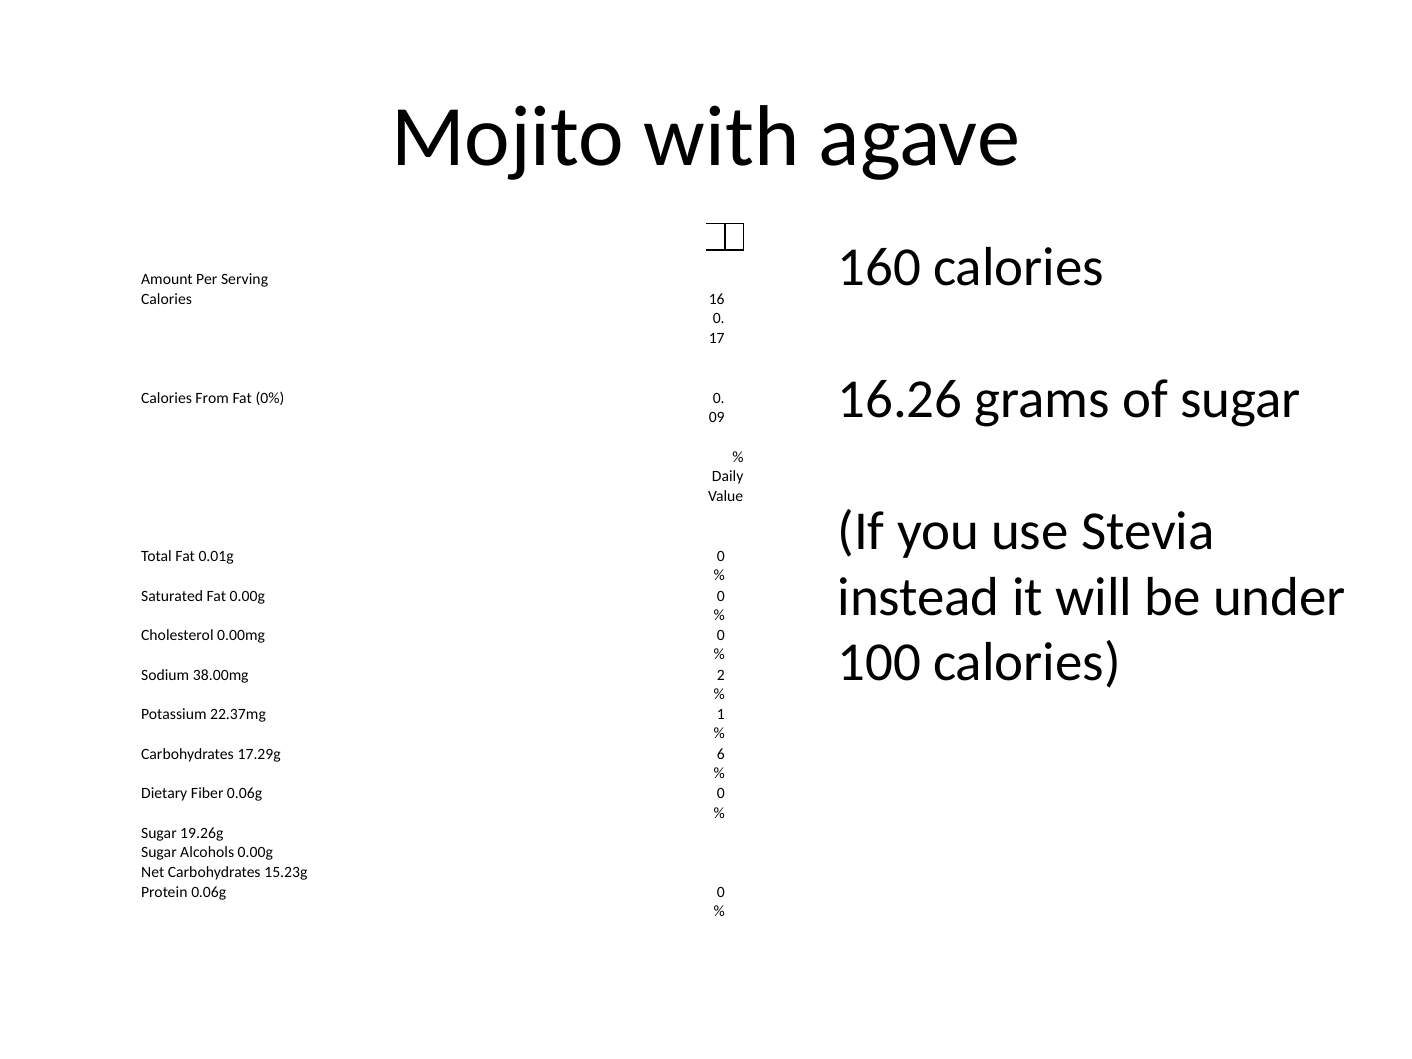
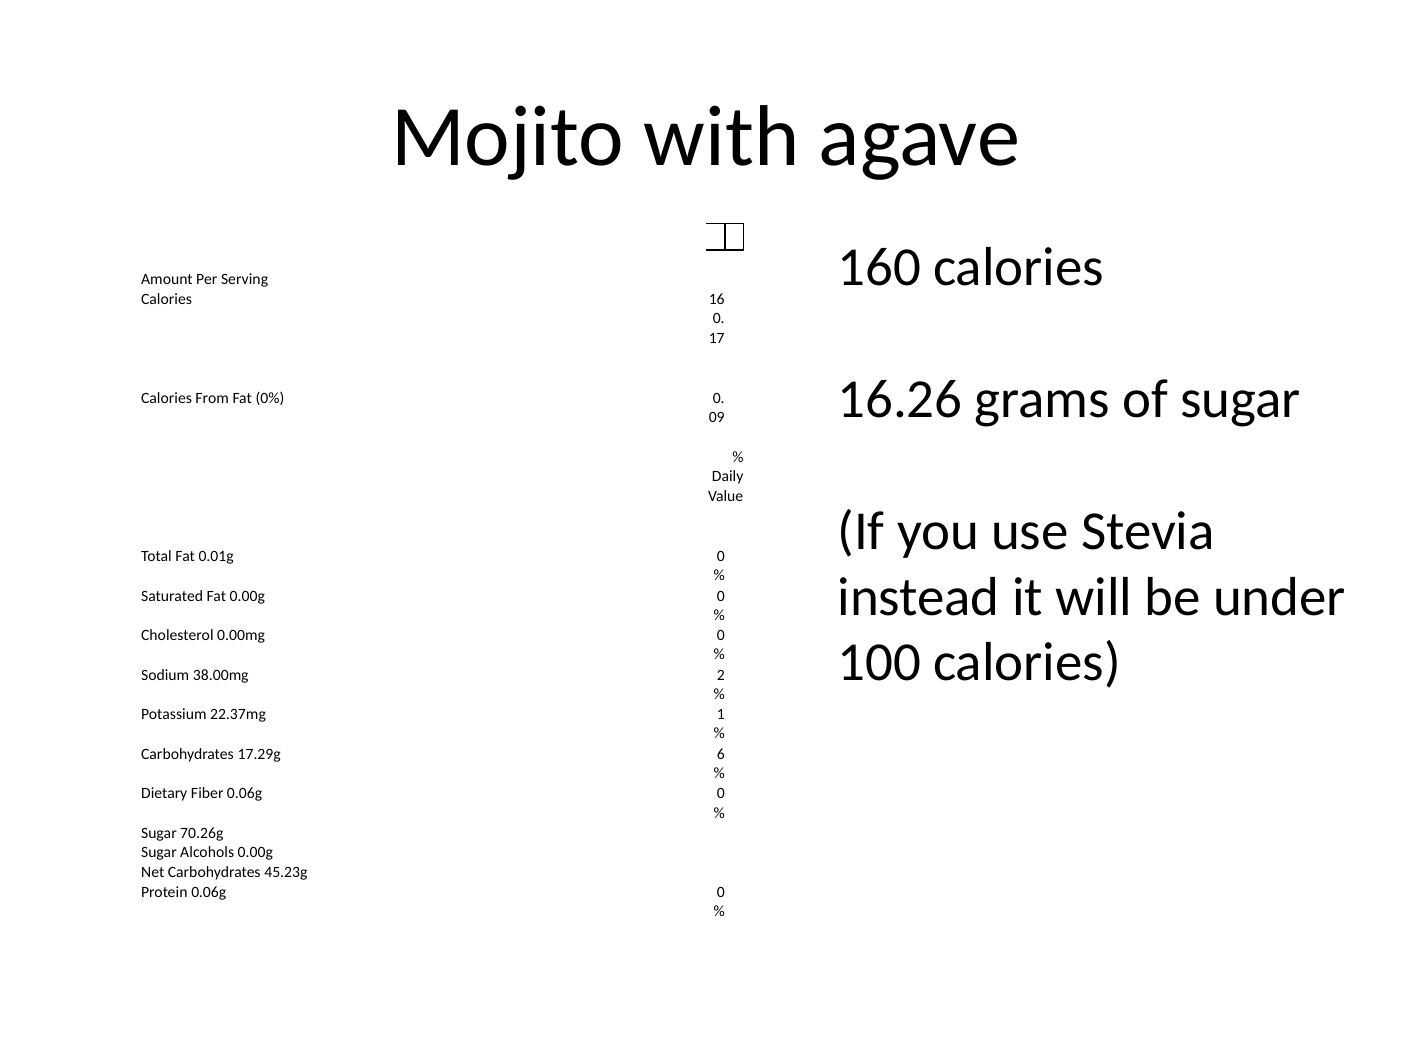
19.26g: 19.26g -> 70.26g
15.23g: 15.23g -> 45.23g
